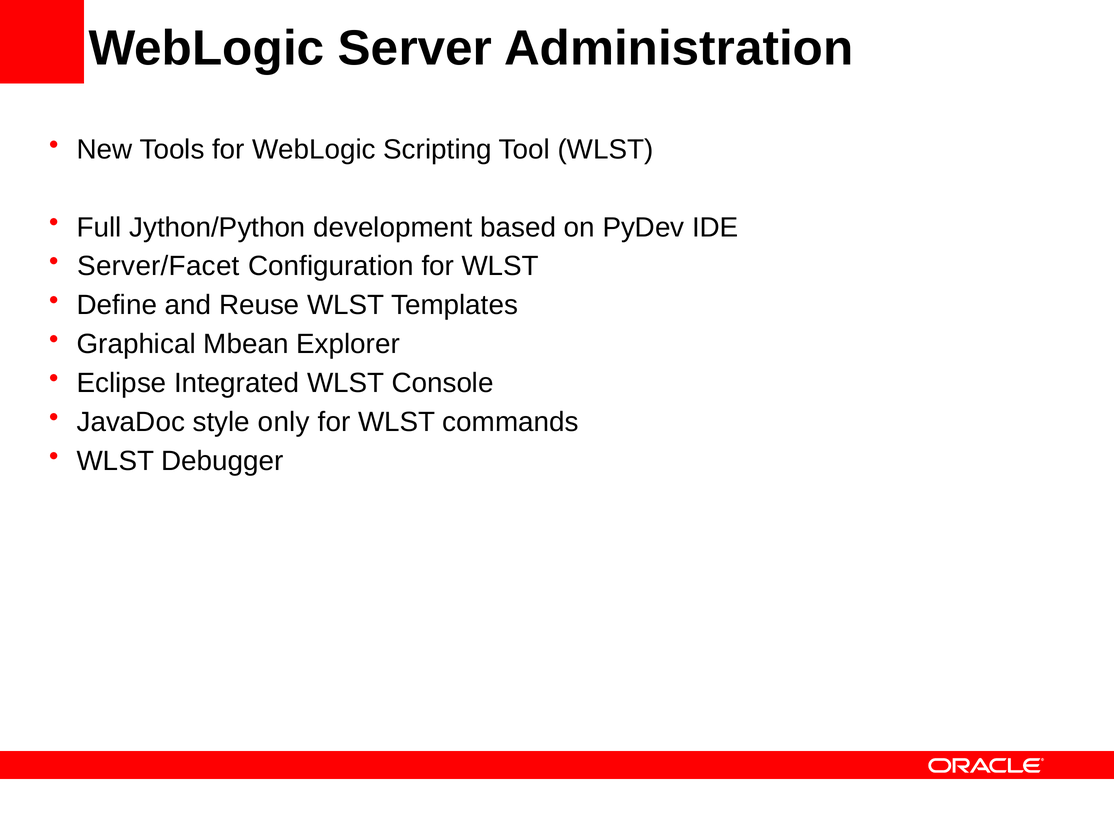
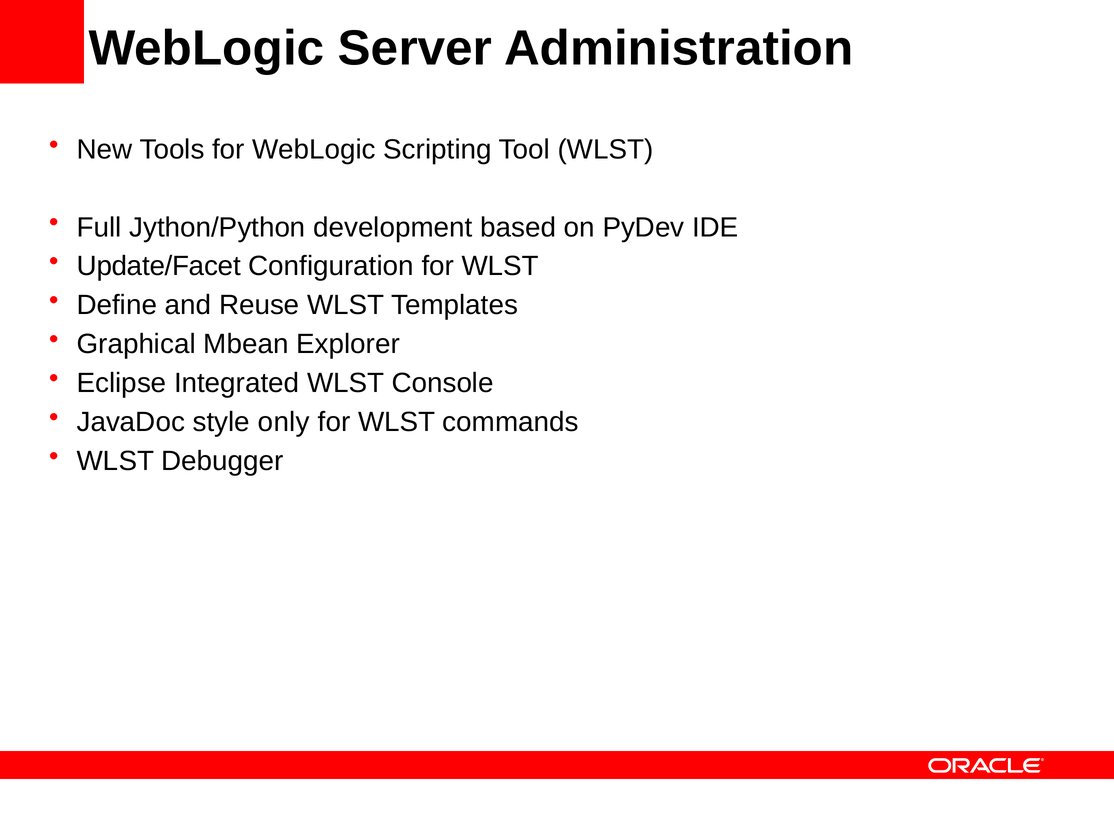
Server/Facet: Server/Facet -> Update/Facet
